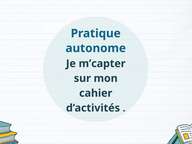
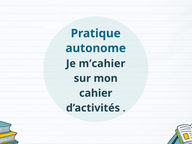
m’capter: m’capter -> m’cahier
